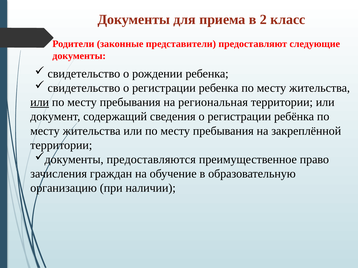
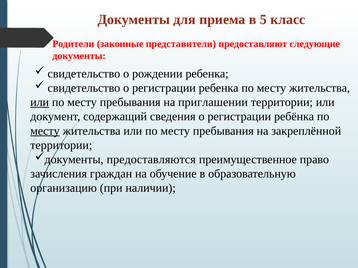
2: 2 -> 5
региональная: региональная -> приглашении
месту at (45, 131) underline: none -> present
